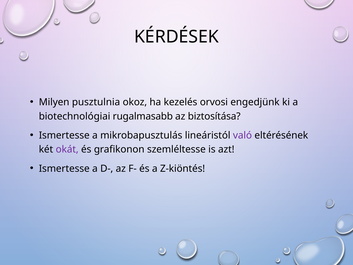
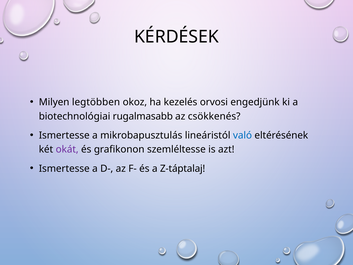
pusztulnia: pusztulnia -> legtöbben
biztosítása: biztosítása -> csökkenés
való colour: purple -> blue
Z-kiöntés: Z-kiöntés -> Z-táptalaj
